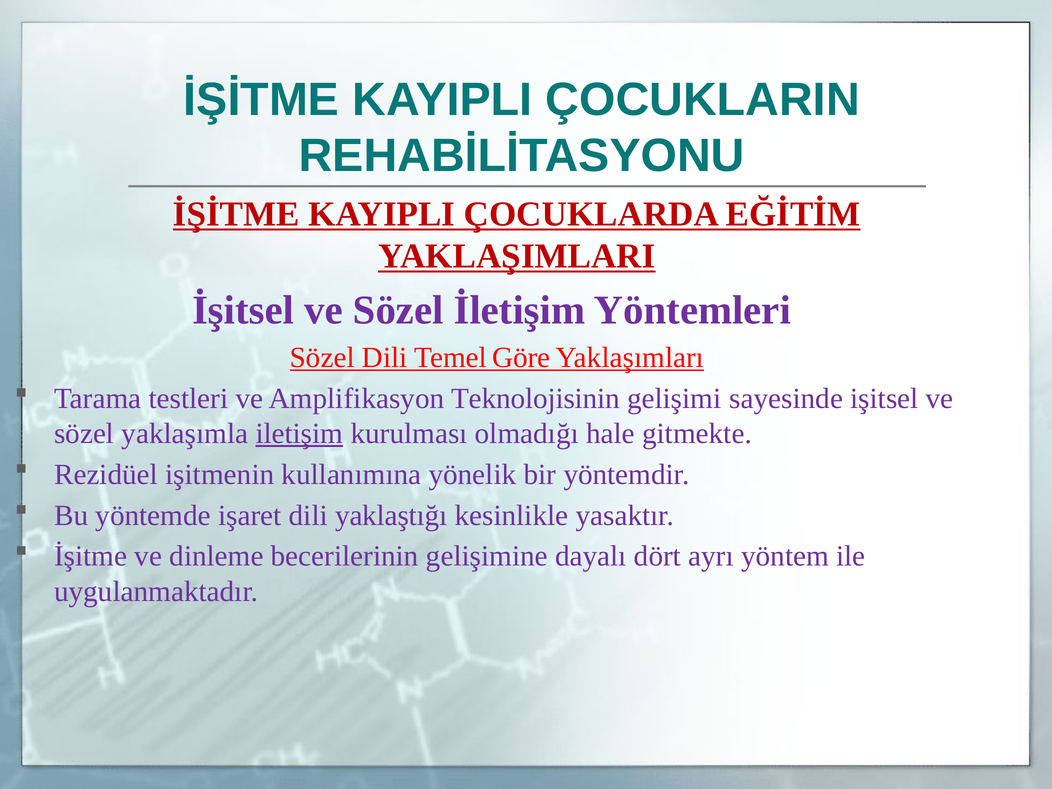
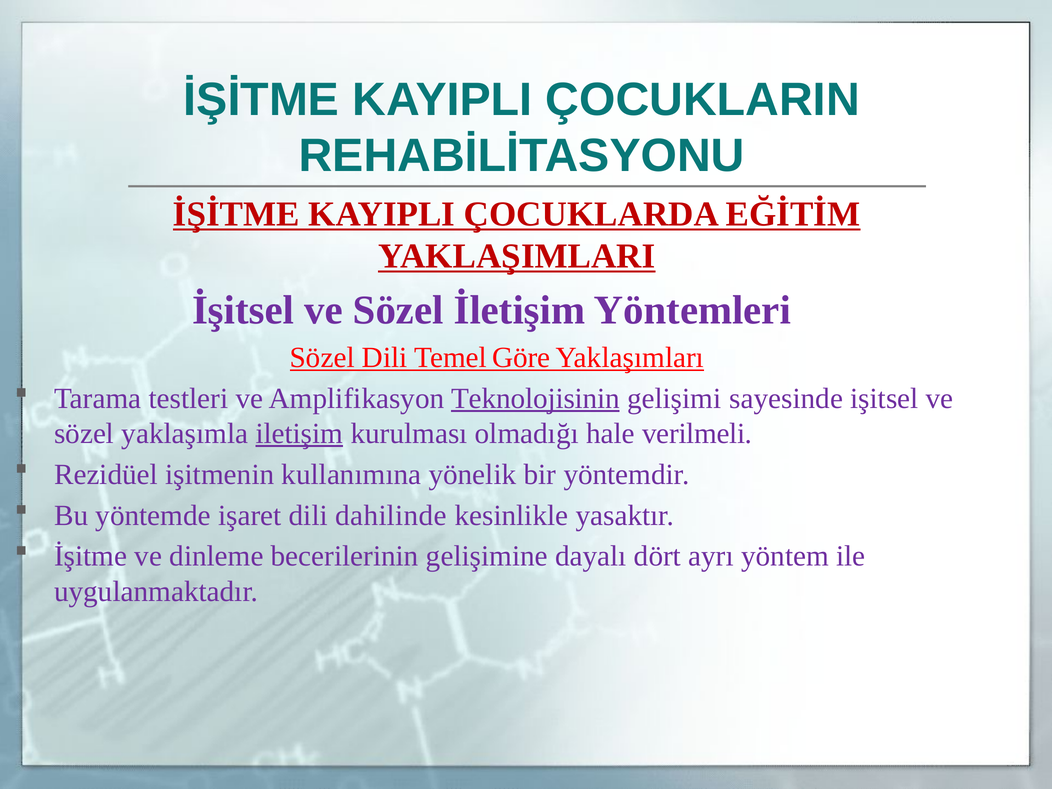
Teknolojisinin underline: none -> present
gitmekte: gitmekte -> verilmeli
yaklaştığı: yaklaştığı -> dahilinde
